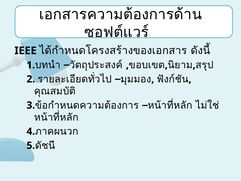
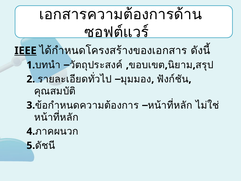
IEEE underline: none -> present
